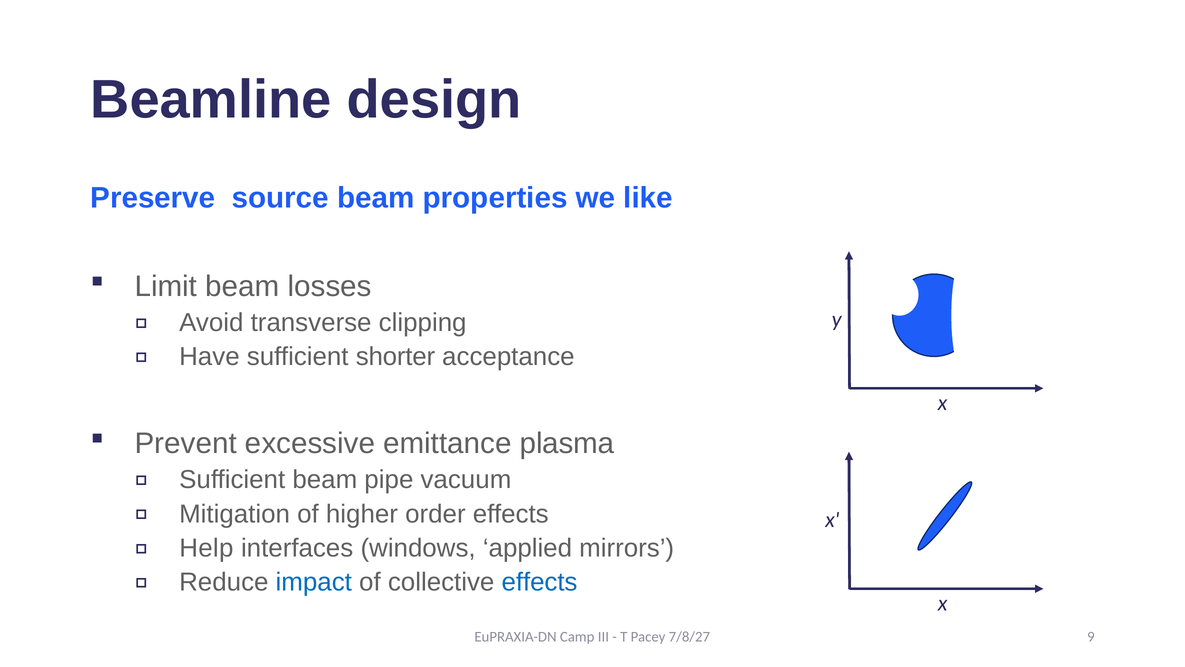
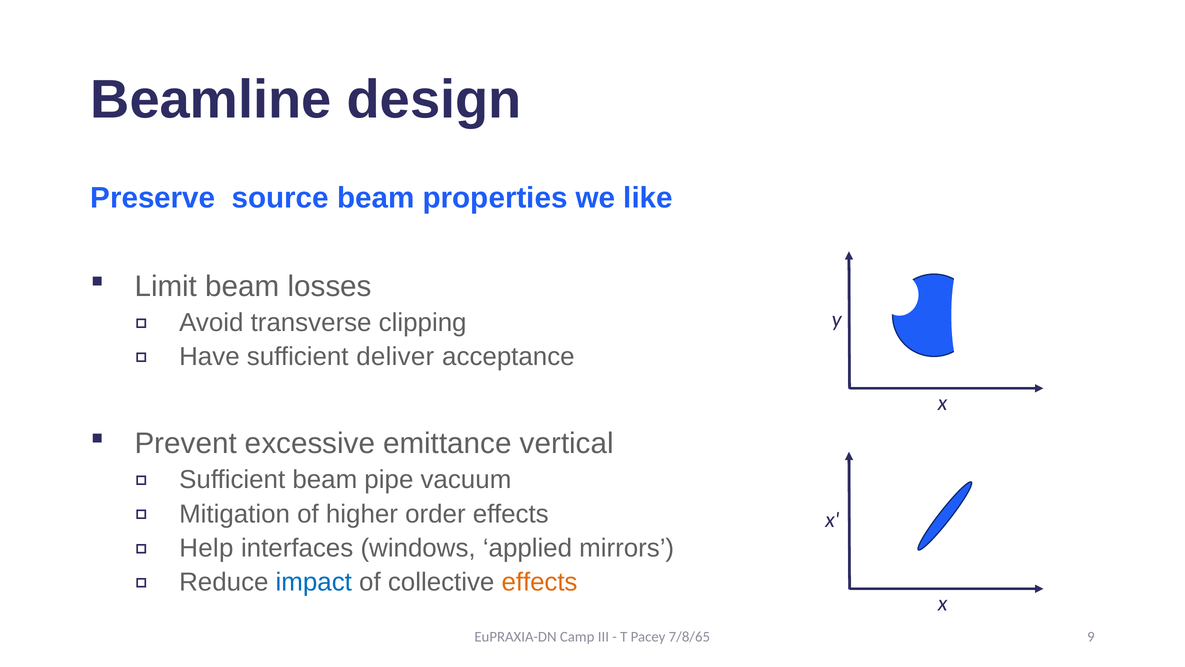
shorter: shorter -> deliver
plasma: plasma -> vertical
effects at (540, 582) colour: blue -> orange
7/8/27: 7/8/27 -> 7/8/65
